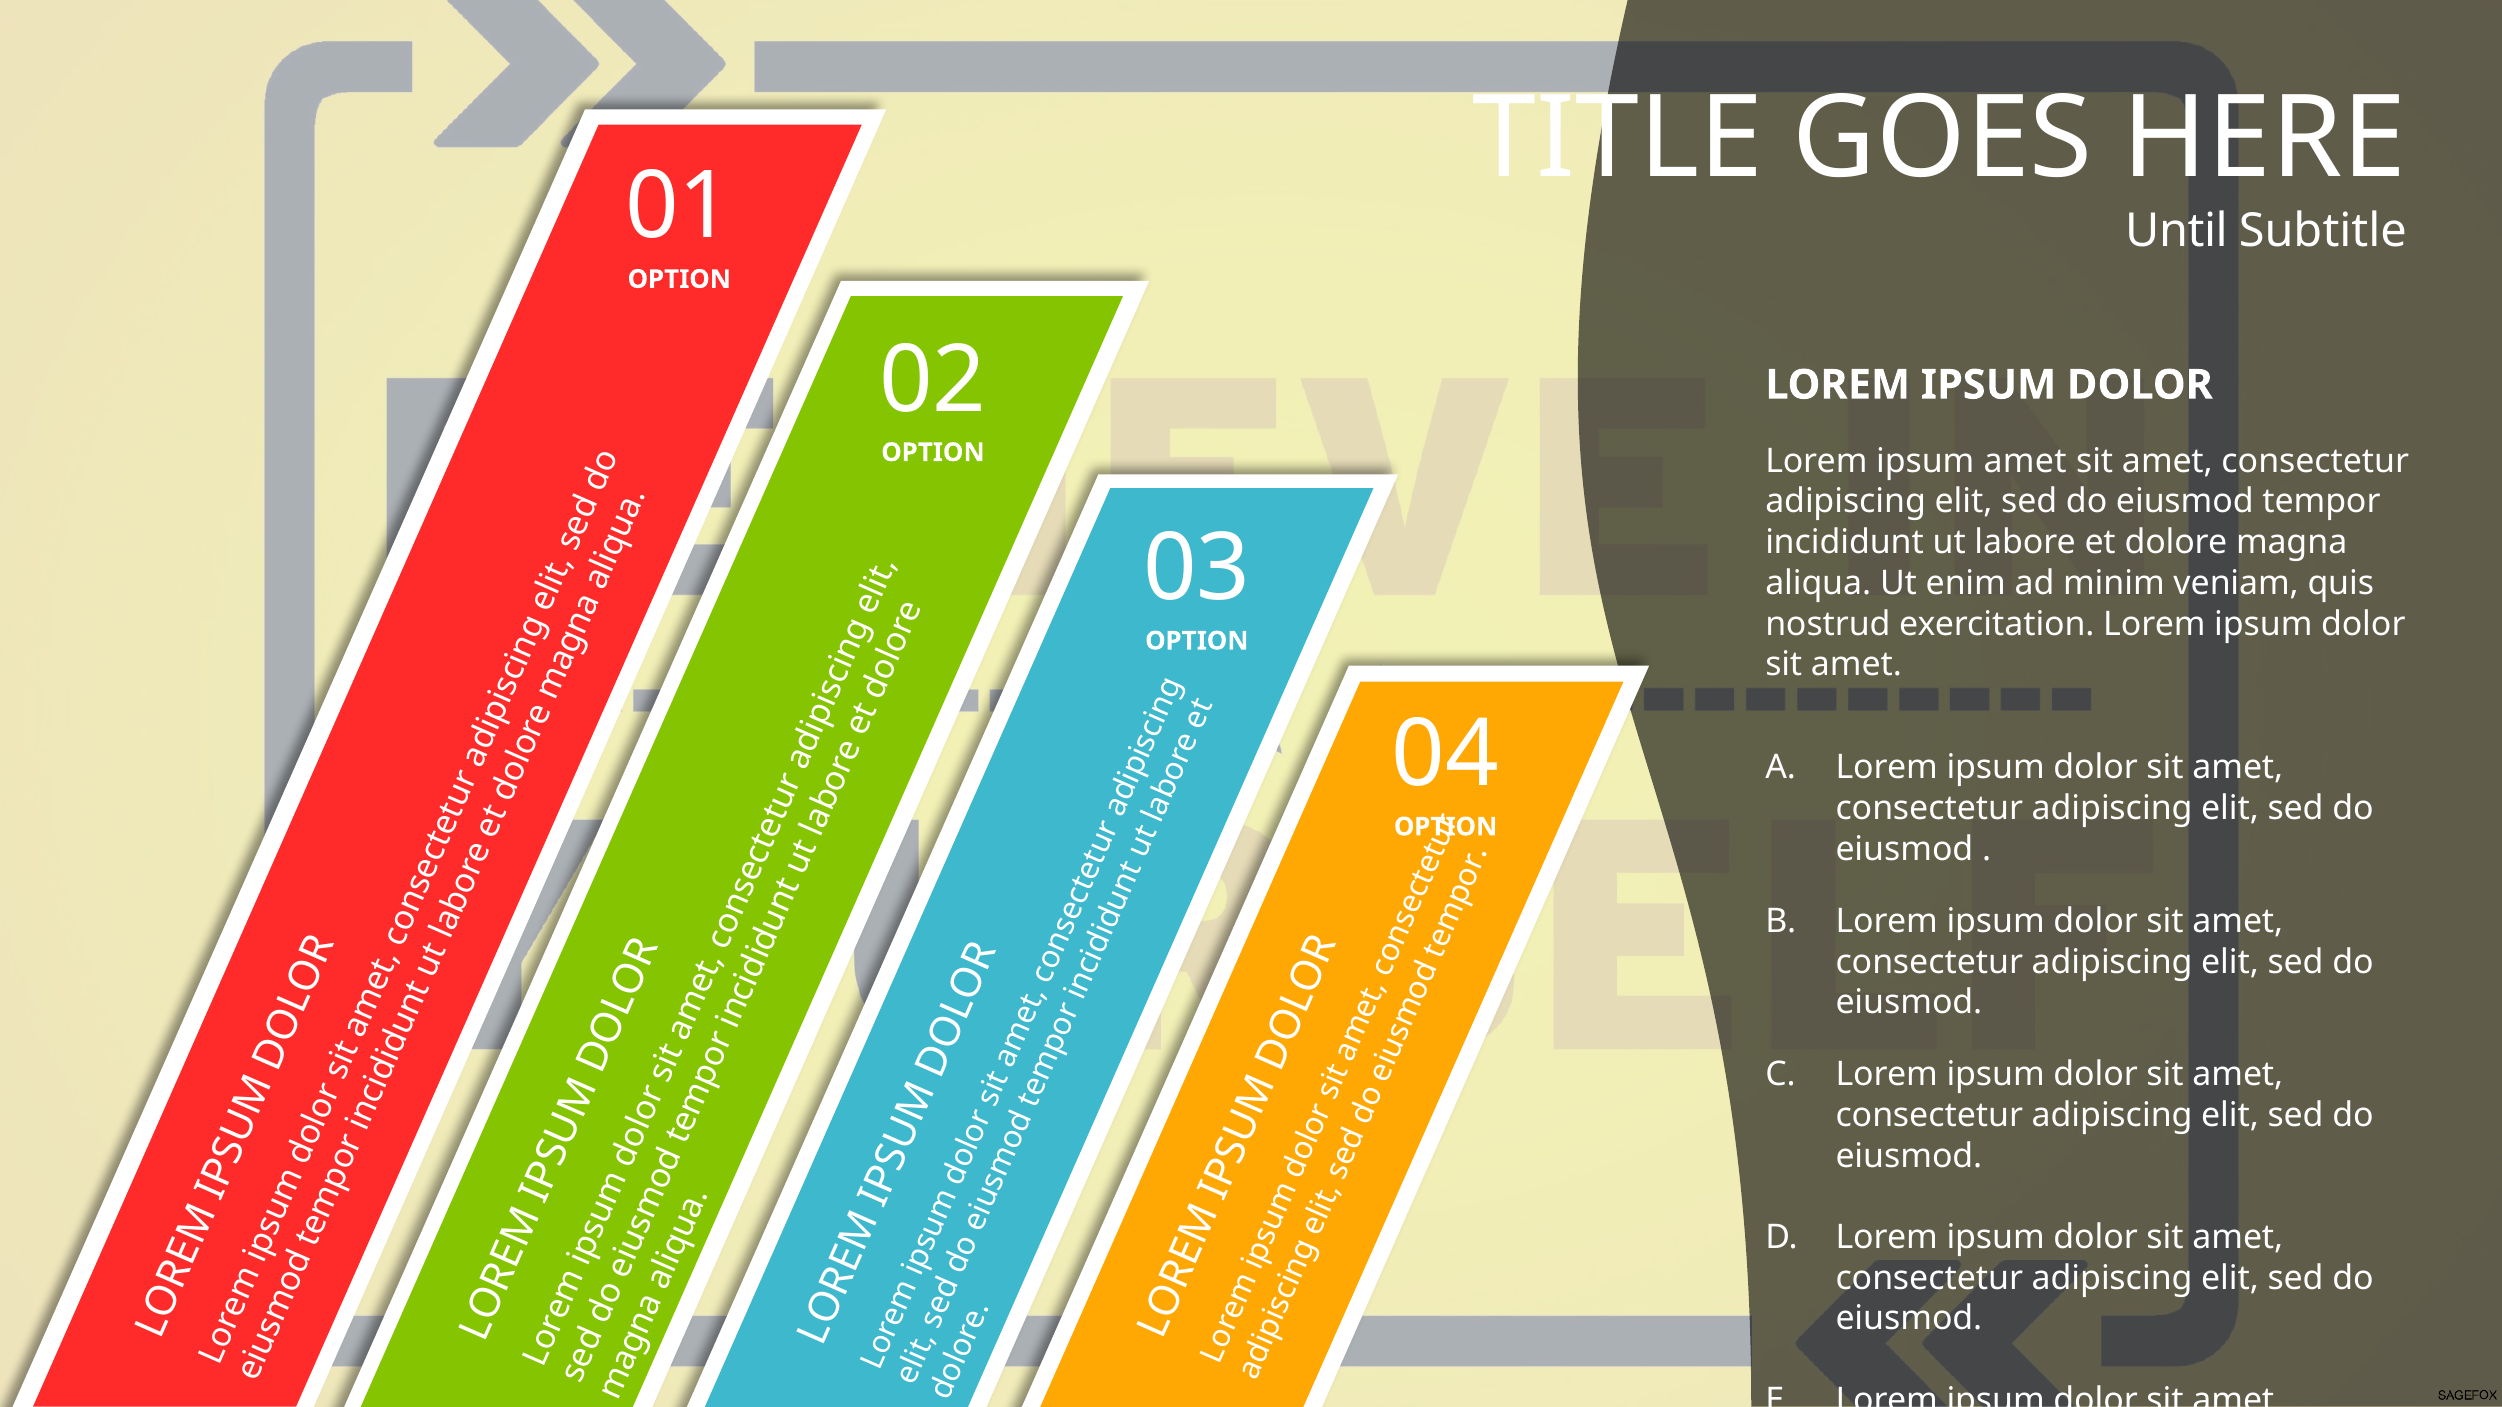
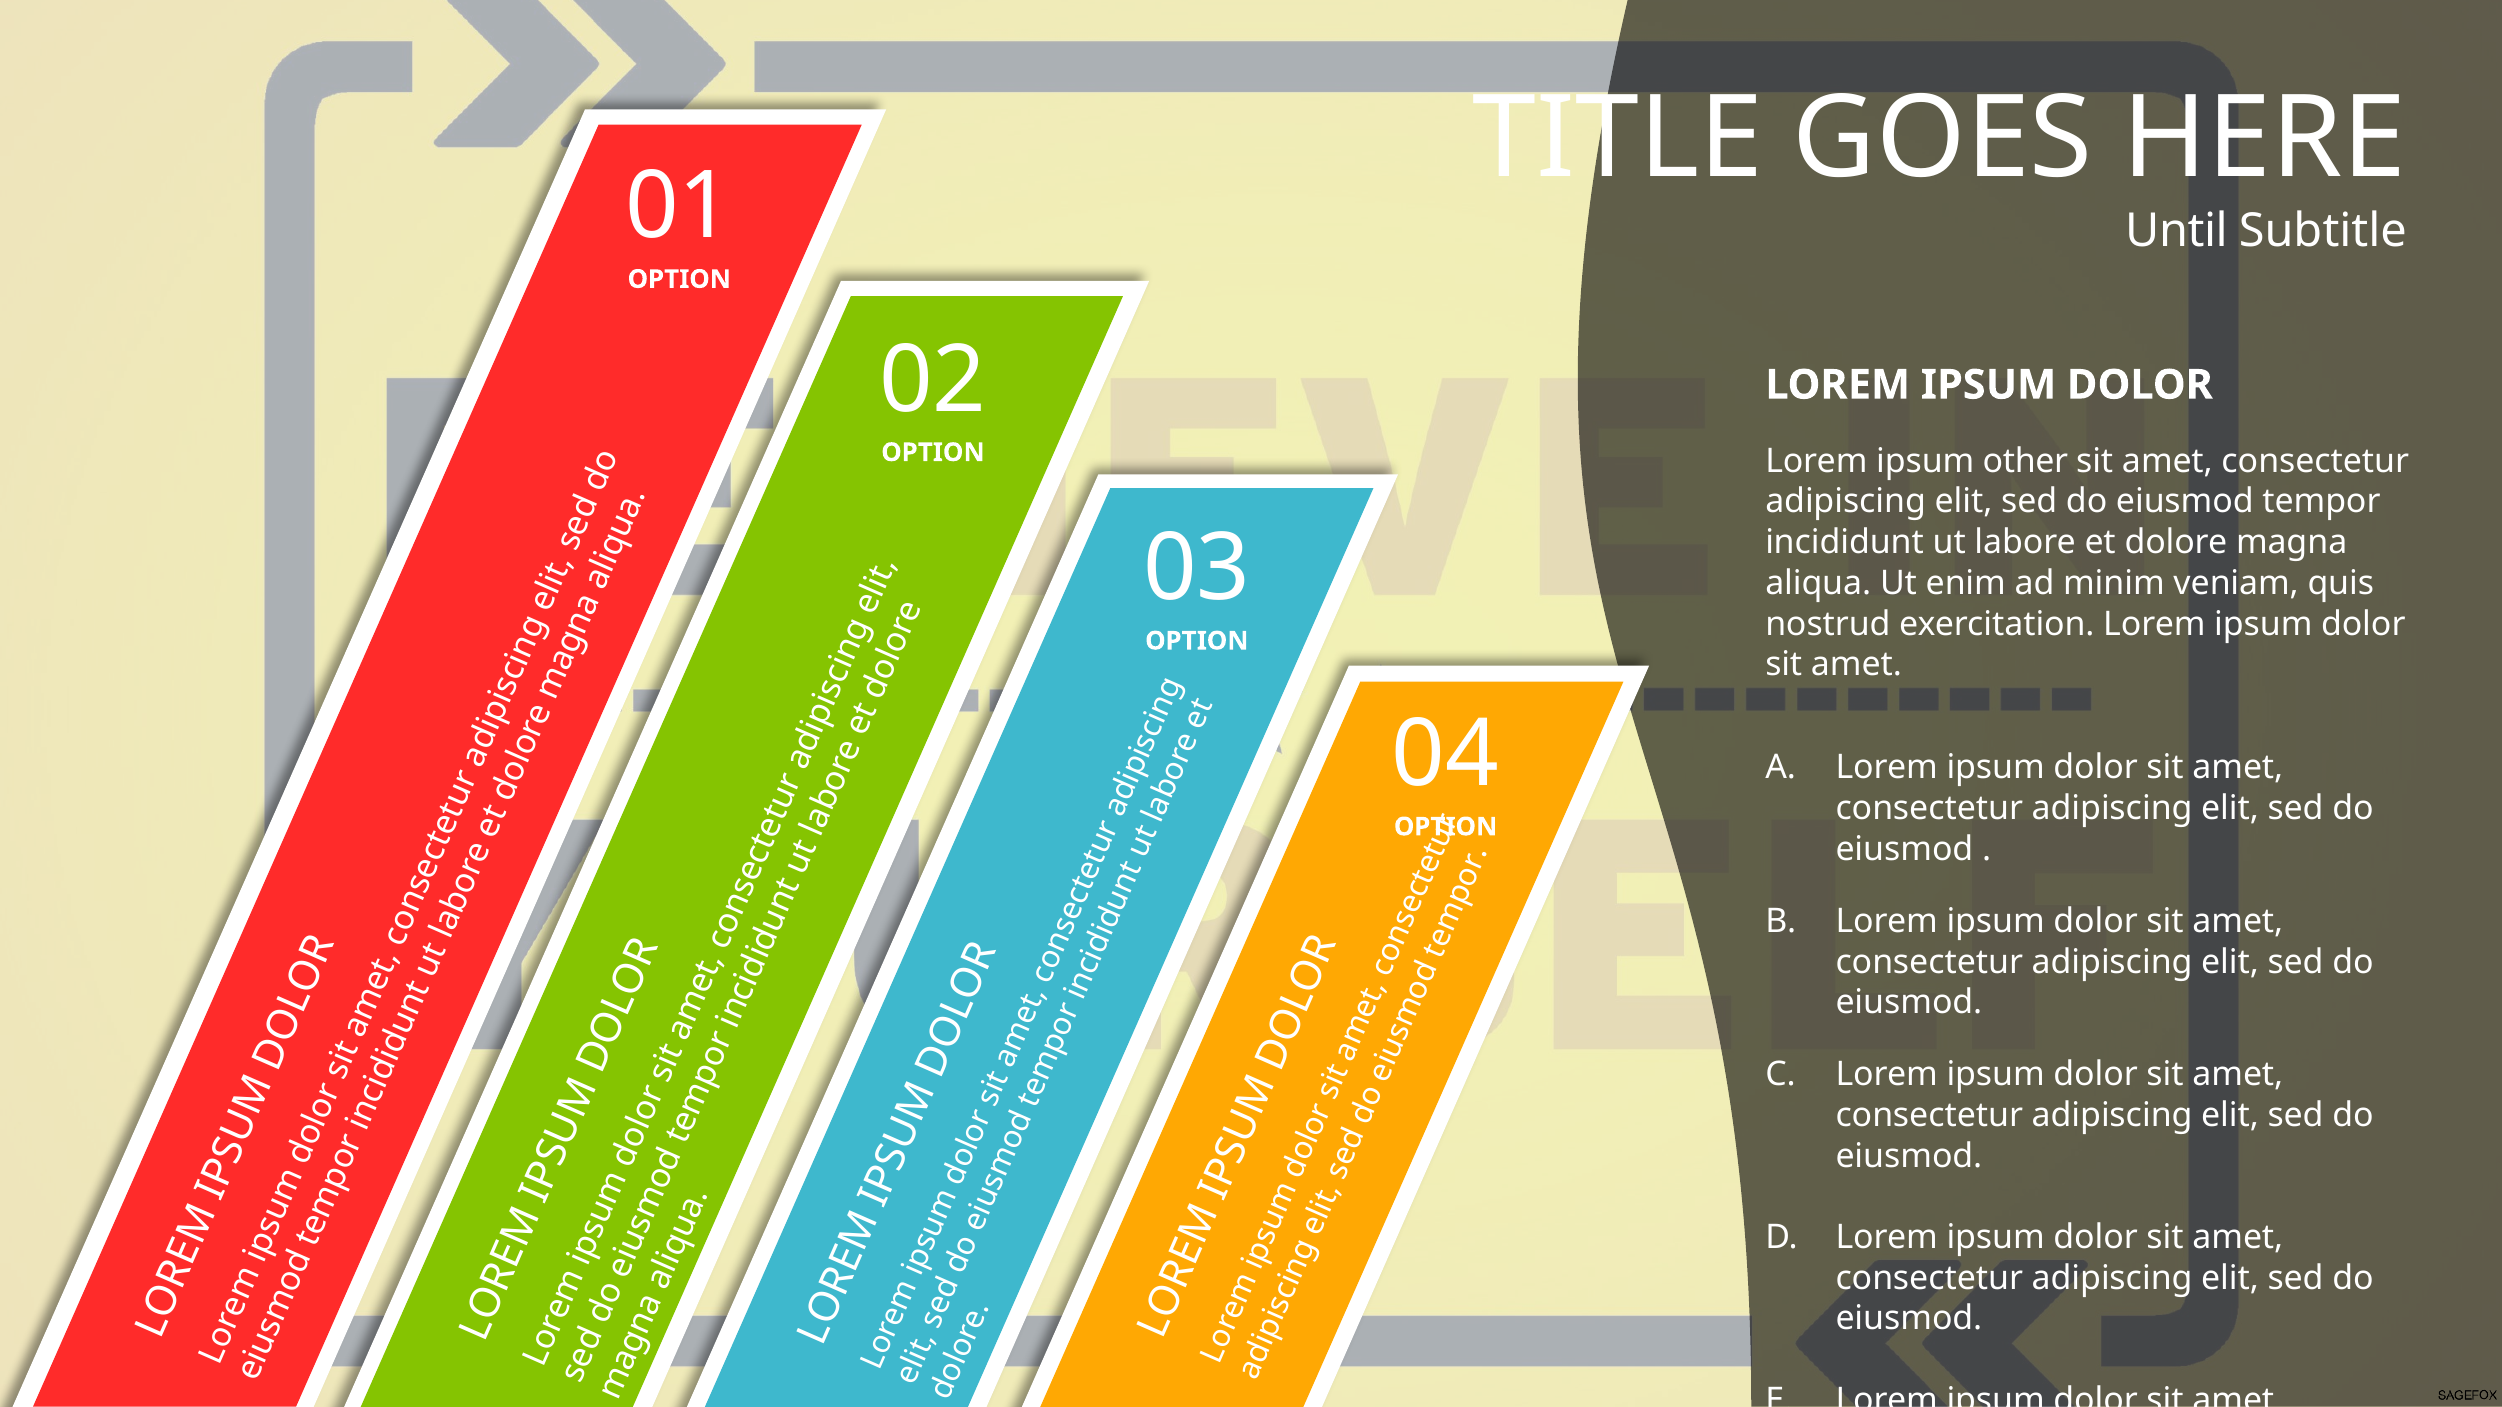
ipsum amet: amet -> other
